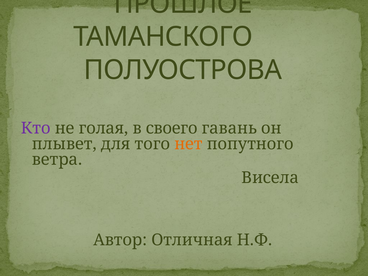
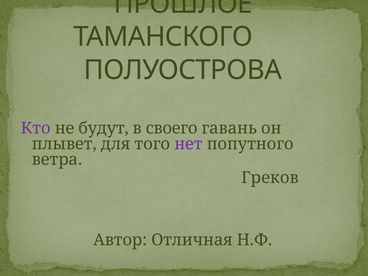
голая: голая -> будут
нет colour: orange -> purple
Висела: Висела -> Греков
